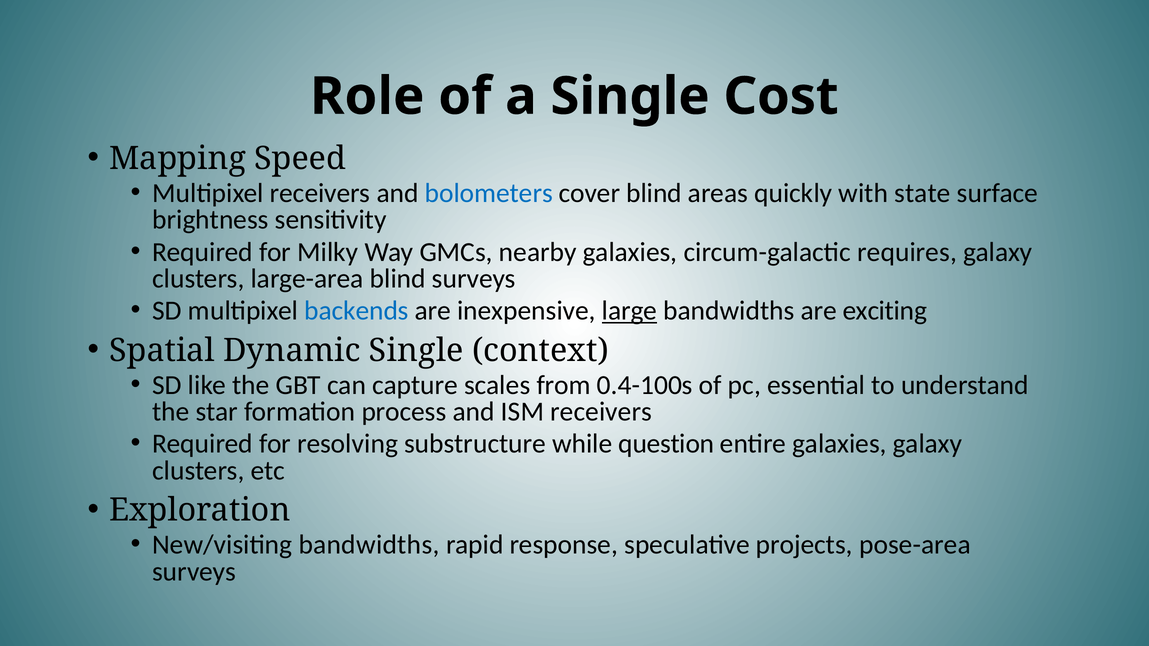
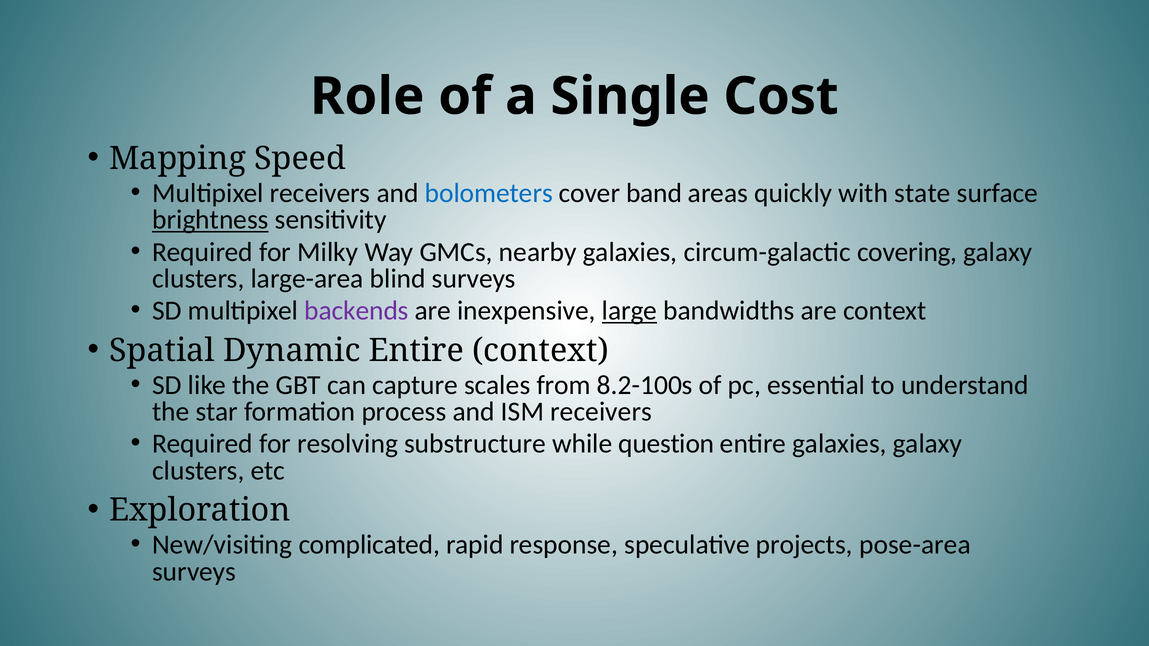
cover blind: blind -> band
brightness underline: none -> present
requires: requires -> covering
backends colour: blue -> purple
are exciting: exciting -> context
Dynamic Single: Single -> Entire
0.4-100s: 0.4-100s -> 8.2-100s
New/visiting bandwidths: bandwidths -> complicated
